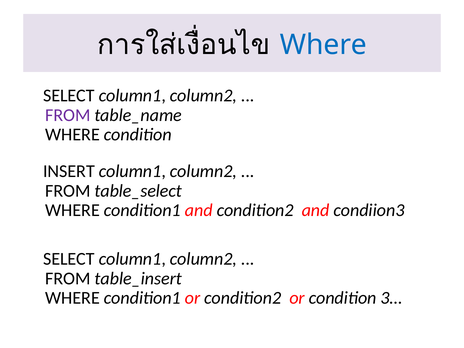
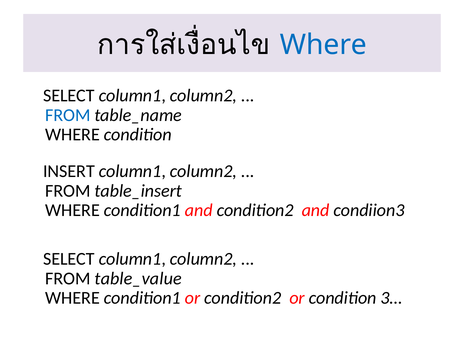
FROM at (68, 115) colour: purple -> blue
table_select: table_select -> table_insert
table_insert: table_insert -> table_value
